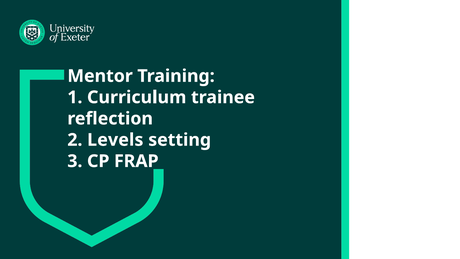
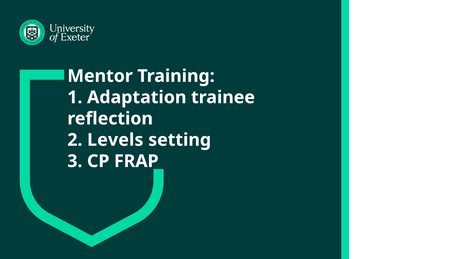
Curriculum: Curriculum -> Adaptation
